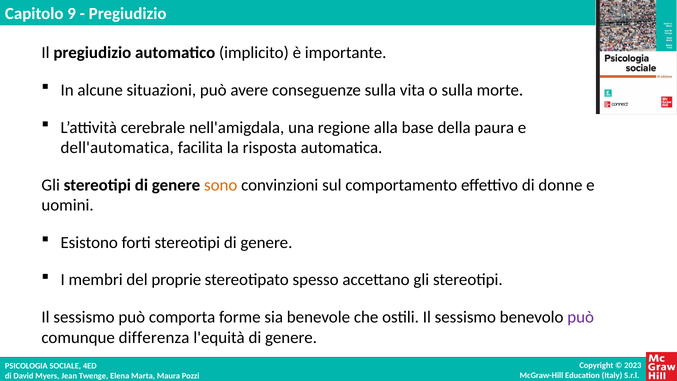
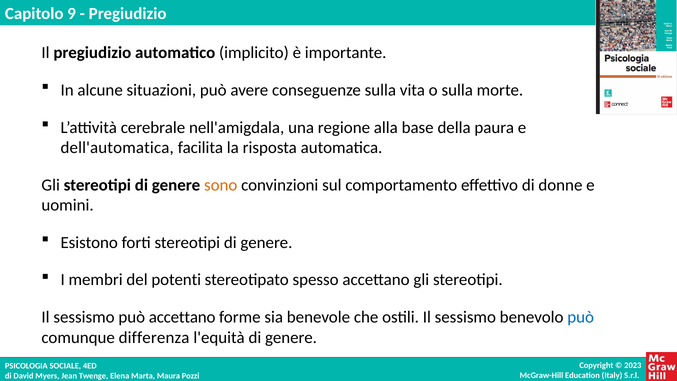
proprie: proprie -> potenti
può comporta: comporta -> accettano
può at (581, 317) colour: purple -> blue
